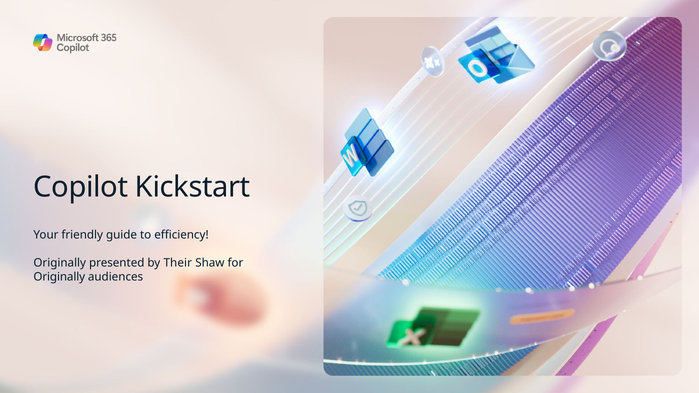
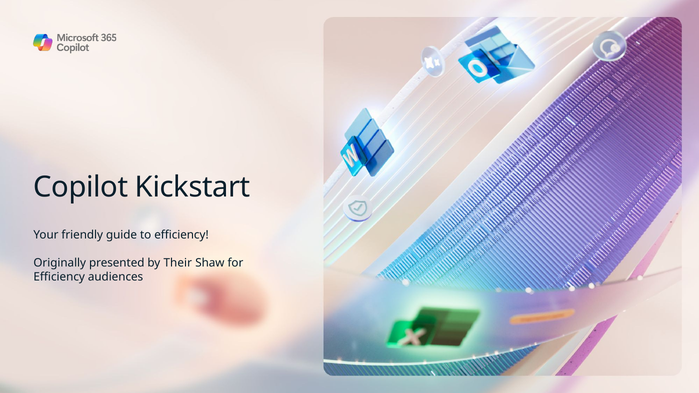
Originally at (59, 277): Originally -> Efficiency
